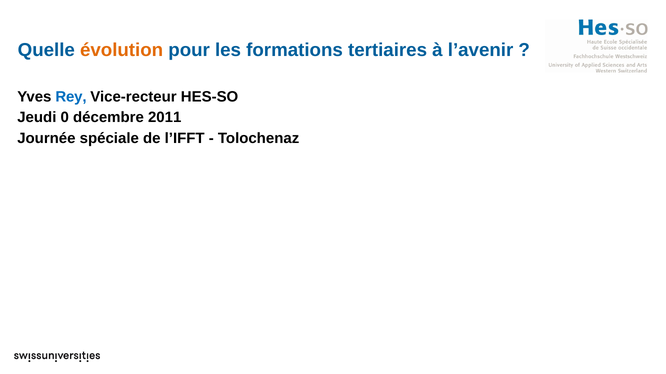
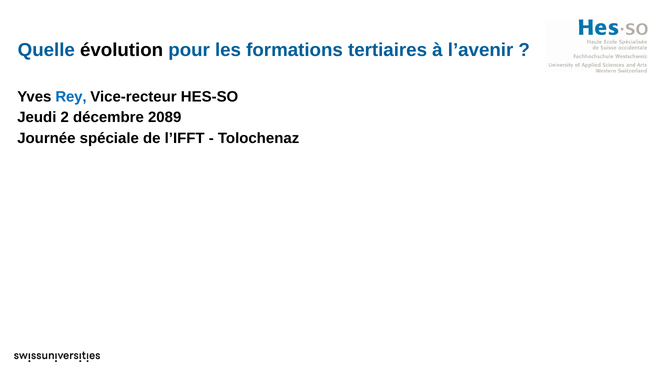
évolution colour: orange -> black
0: 0 -> 2
2011: 2011 -> 2089
